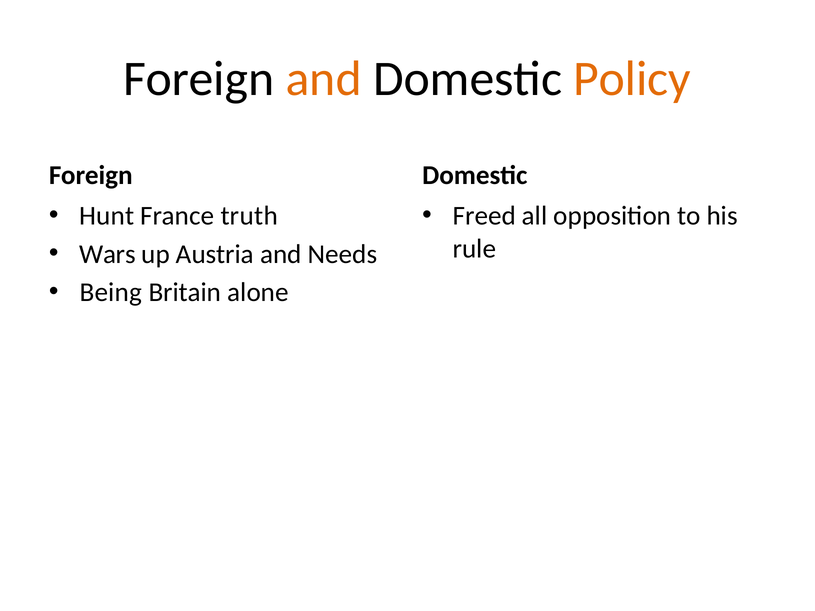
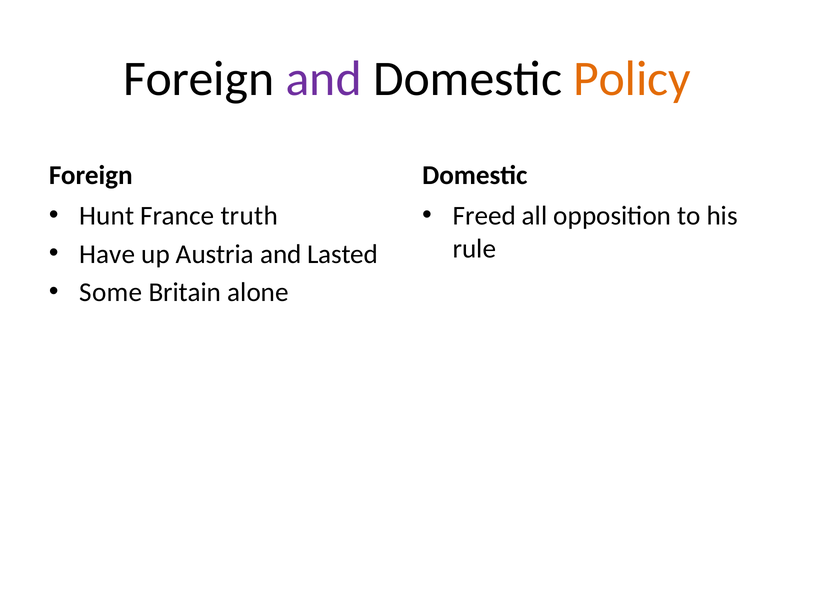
and at (324, 79) colour: orange -> purple
Wars: Wars -> Have
Needs: Needs -> Lasted
Being: Being -> Some
